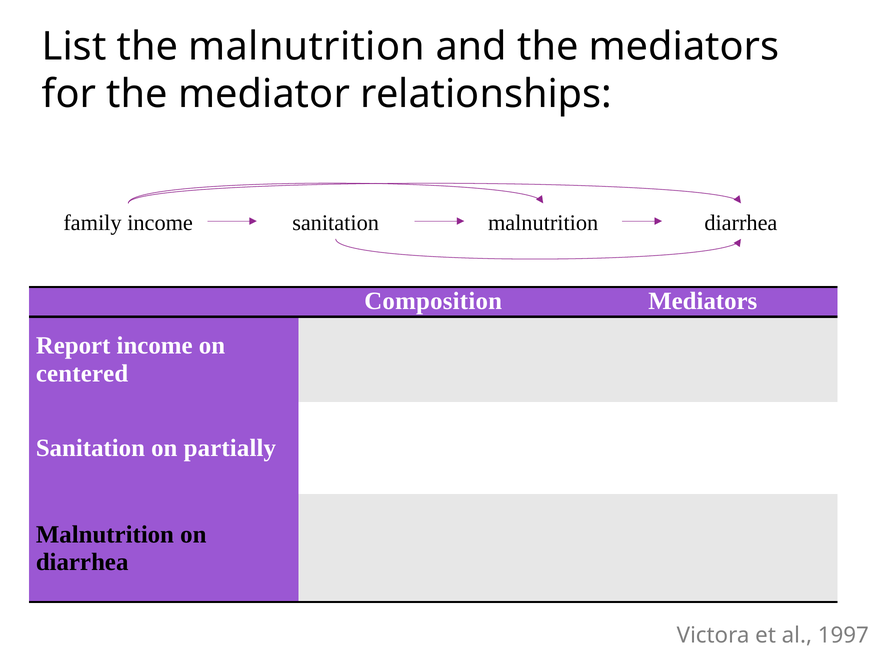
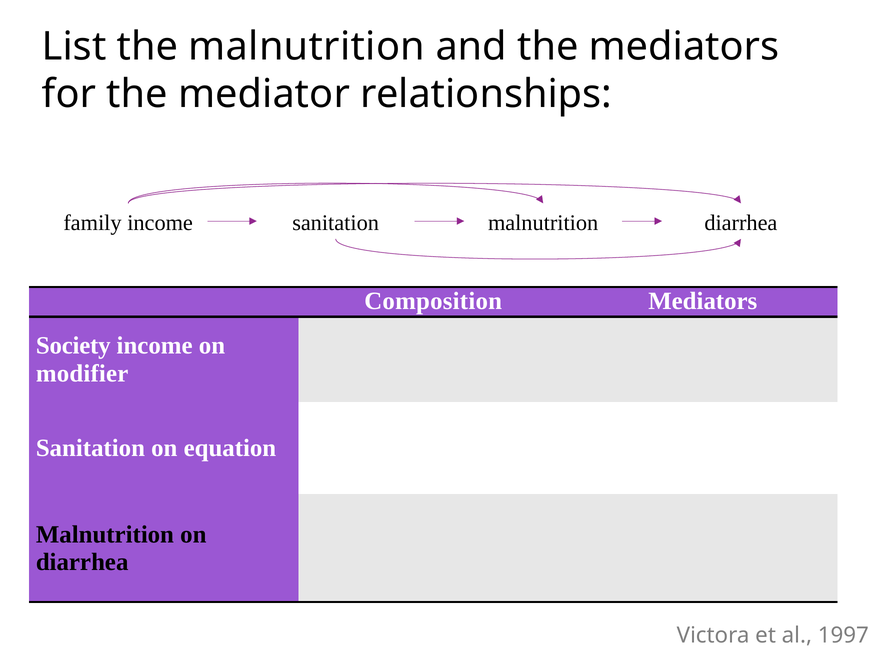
Report: Report -> Society
centered: centered -> modifier
partially: partially -> equation
